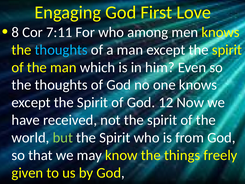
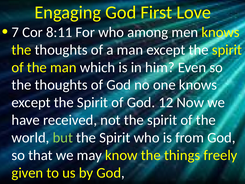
8: 8 -> 7
7:11: 7:11 -> 8:11
thoughts at (61, 50) colour: light blue -> white
